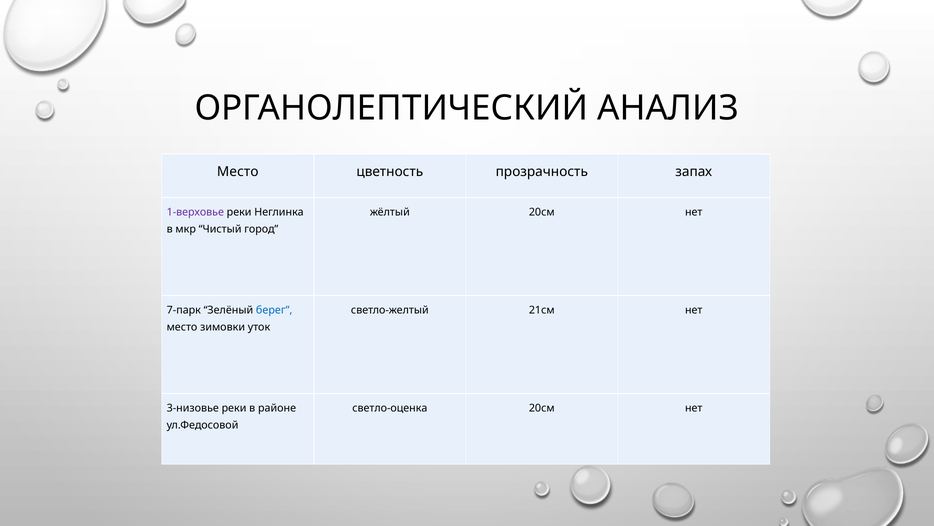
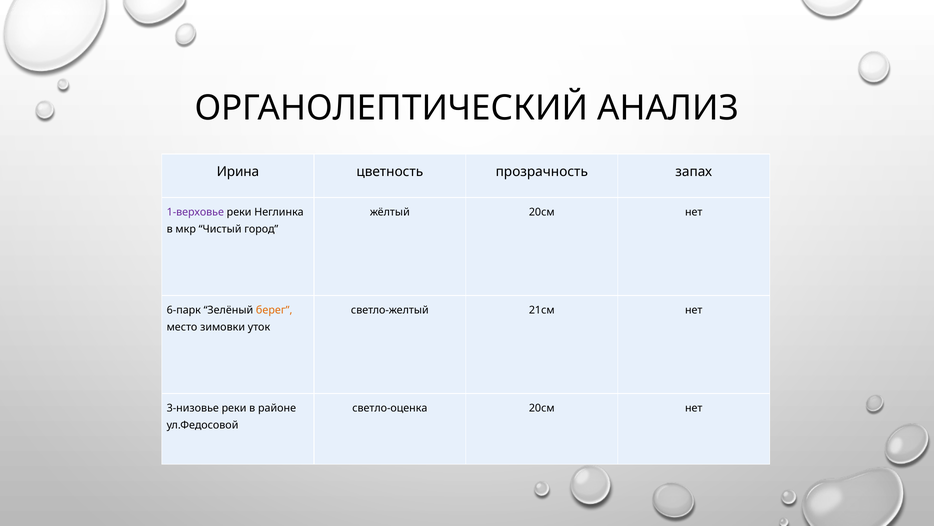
Место at (238, 171): Место -> Ирина
7-парк: 7-парк -> 6-парк
берег colour: blue -> orange
